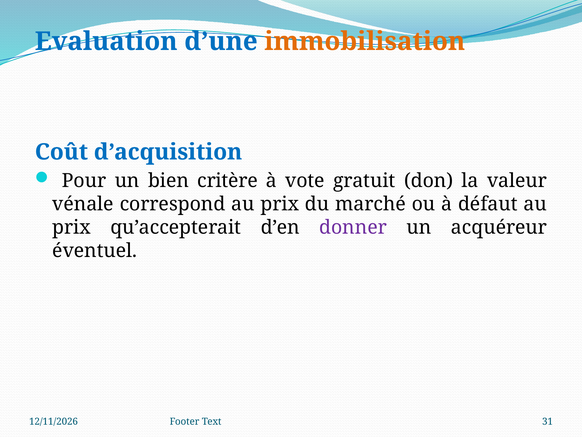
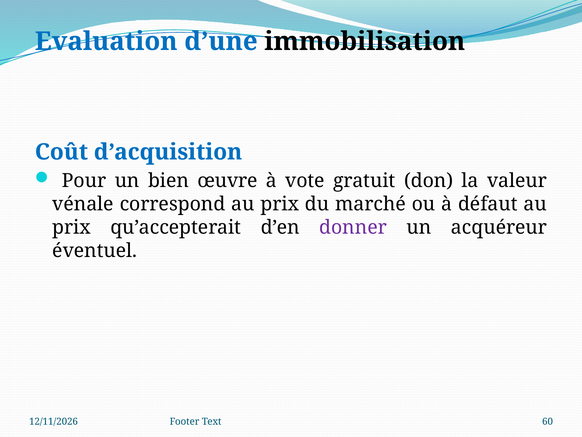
immobilisation colour: orange -> black
critère: critère -> œuvre
31: 31 -> 60
